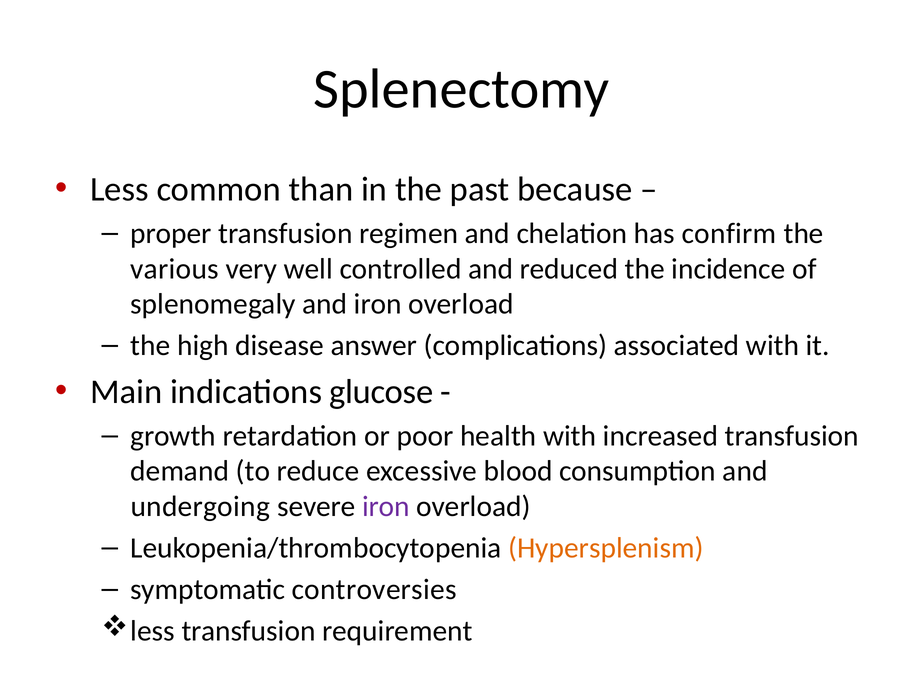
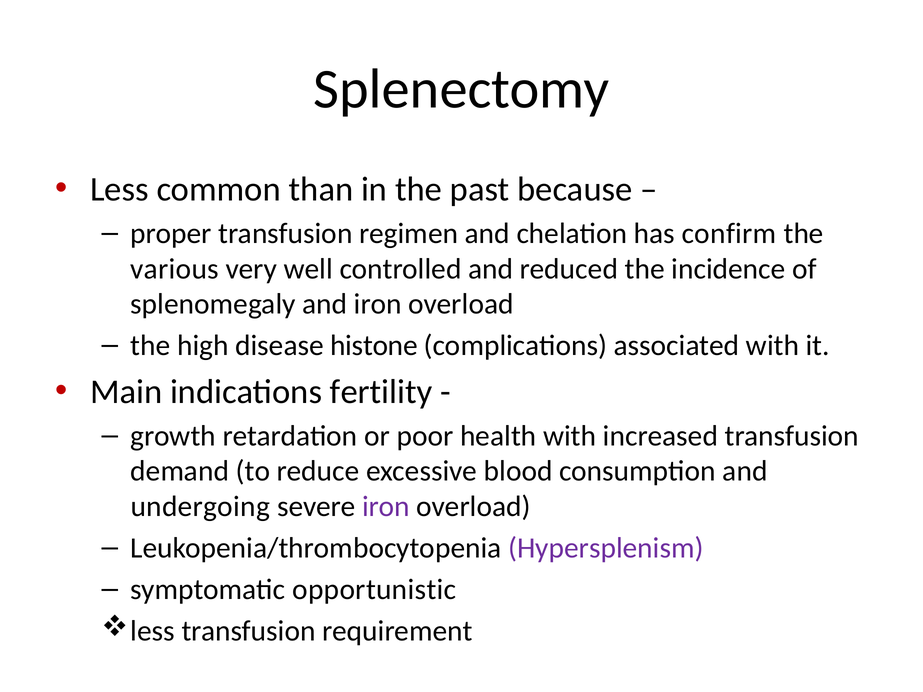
answer: answer -> histone
glucose: glucose -> fertility
Hypersplenism colour: orange -> purple
controversies: controversies -> opportunistic
